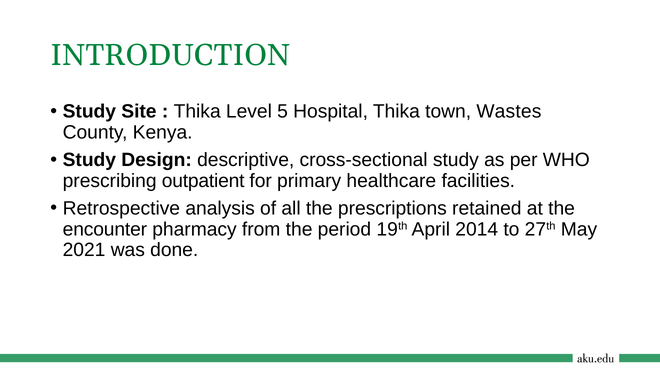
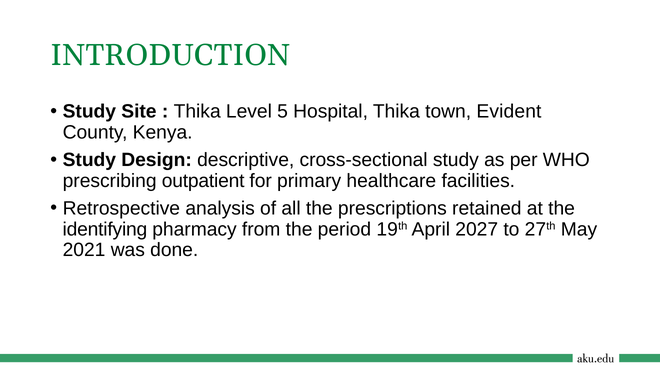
Wastes: Wastes -> Evident
encounter: encounter -> identifying
2014: 2014 -> 2027
